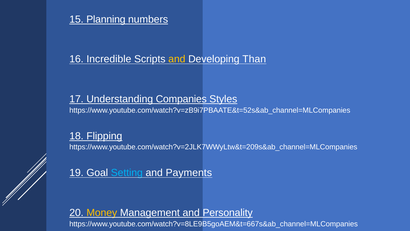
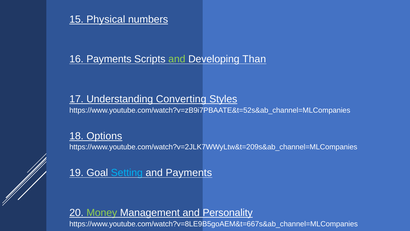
Planning: Planning -> Physical
16 Incredible: Incredible -> Payments
and at (177, 59) colour: yellow -> light green
Companies: Companies -> Converting
Flipping: Flipping -> Options
Money colour: yellow -> light green
